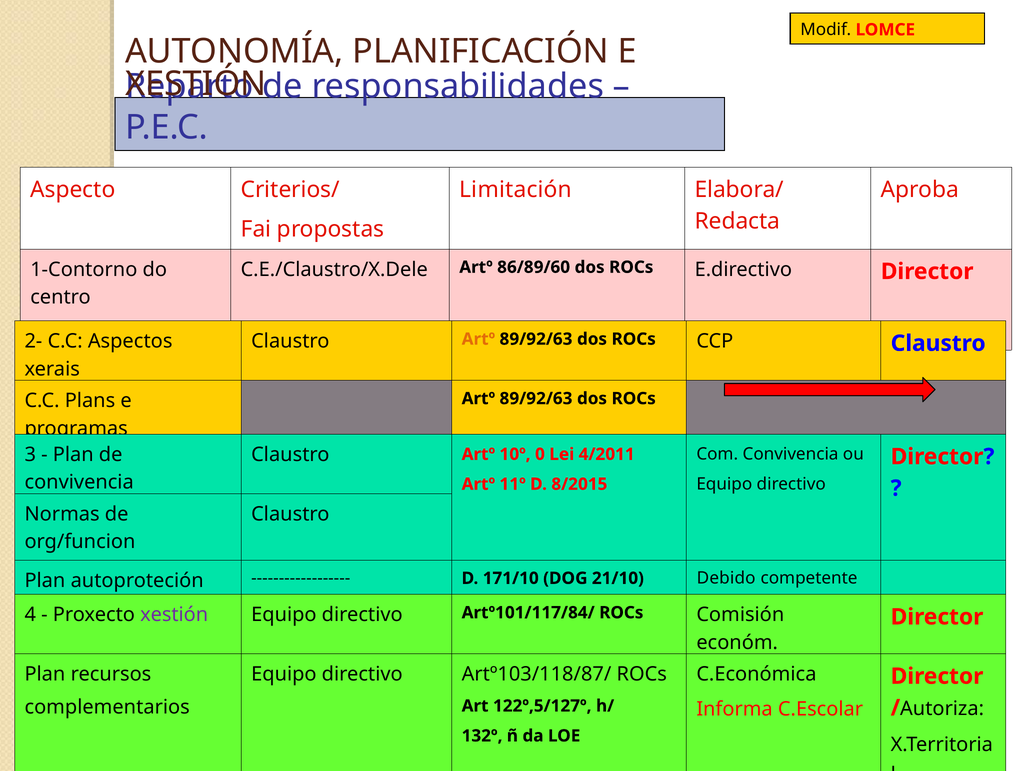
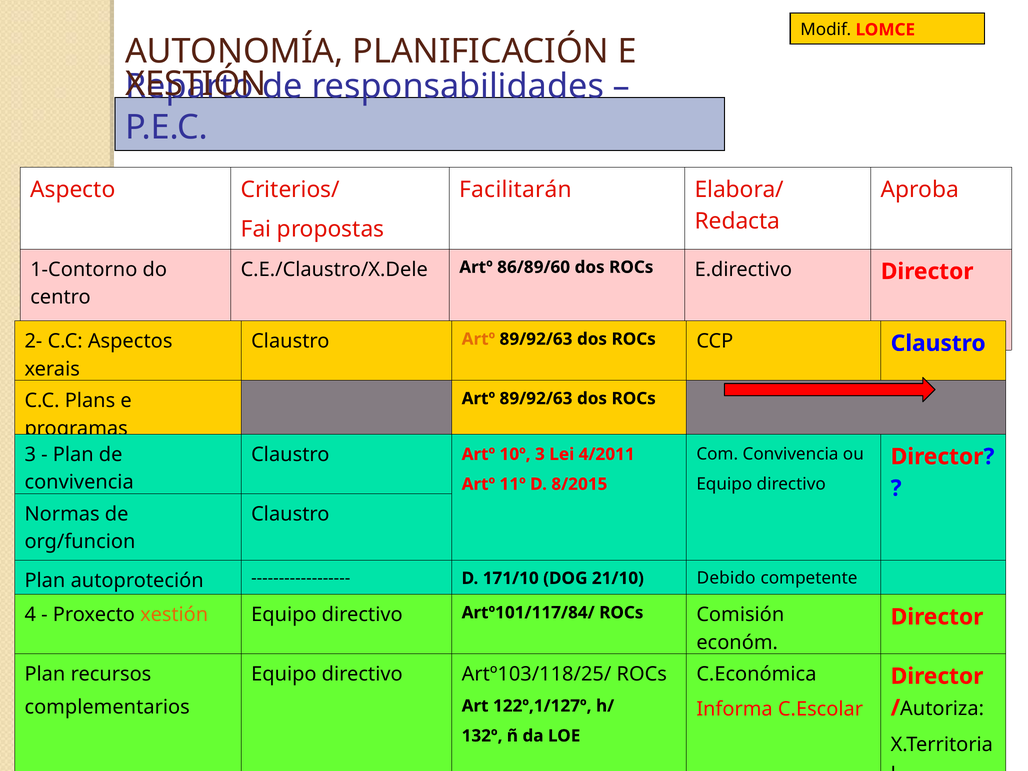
Limitación: Limitación -> Facilitarán
10º 0: 0 -> 3
xestión at (174, 615) colour: purple -> orange
Artº103/118/87/: Artº103/118/87/ -> Artº103/118/25/
122º,5/127º: 122º,5/127º -> 122º,1/127º
